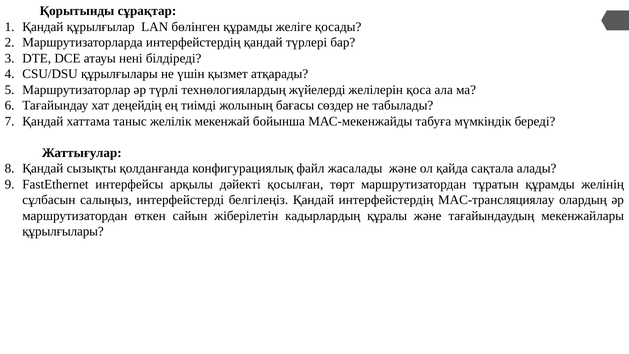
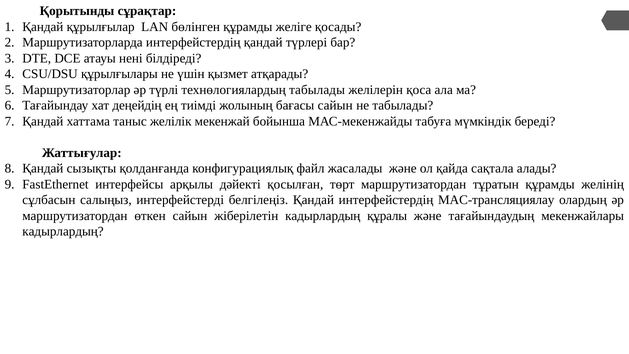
технөлогиялардың жүйелерді: жүйелерді -> табылады
бағасы сөздер: сөздер -> сайын
құрылғылары at (63, 231): құрылғылары -> кадырлардың
